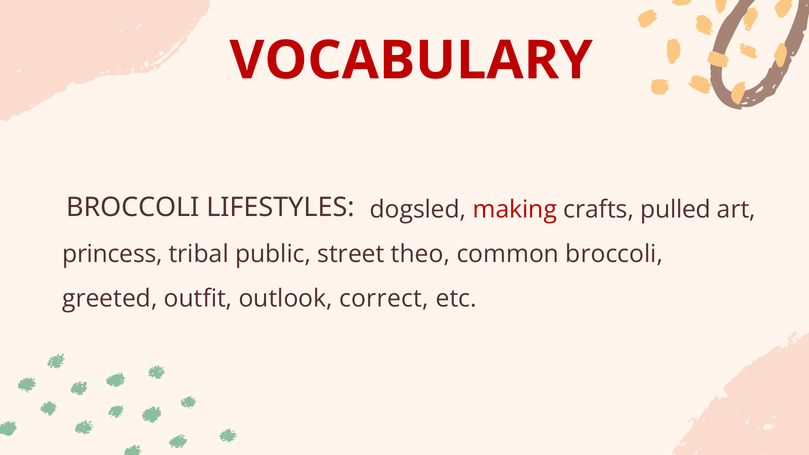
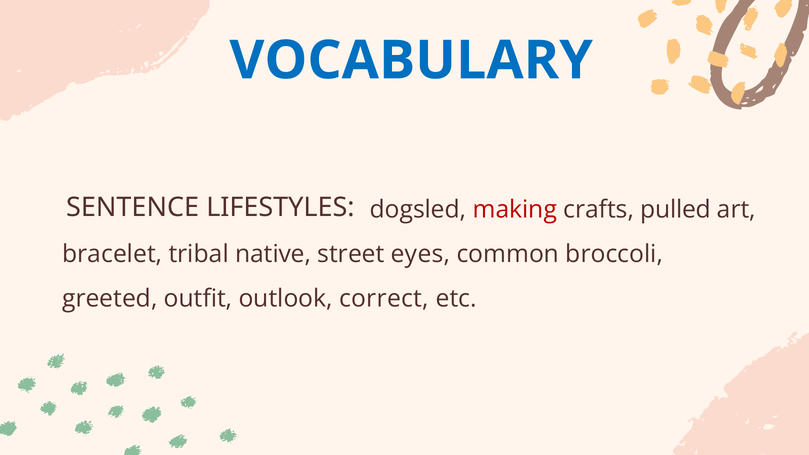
VOCABULARY colour: red -> blue
BROCCOLI at (133, 208): BROCCOLI -> SENTENCE
princess: princess -> bracelet
public: public -> native
theo: theo -> eyes
